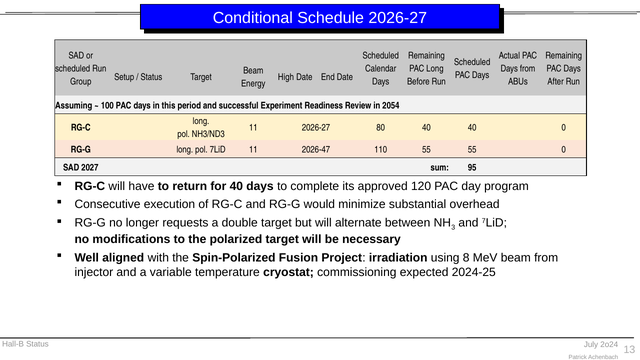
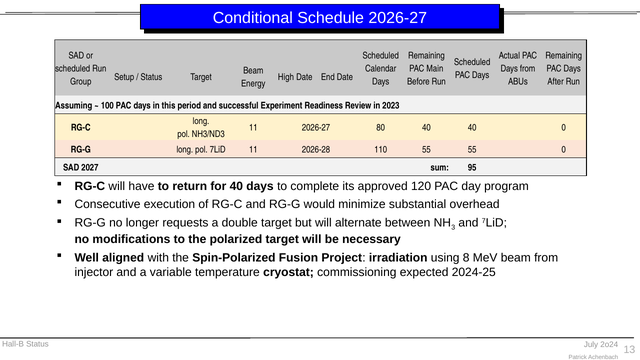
PAC Long: Long -> Main
2054: 2054 -> 2023
2026-47: 2026-47 -> 2026-28
